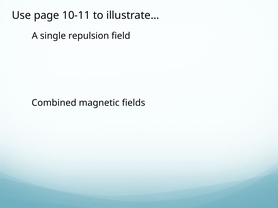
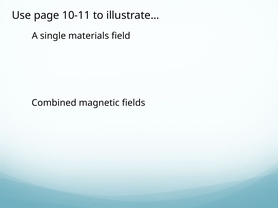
repulsion: repulsion -> materials
